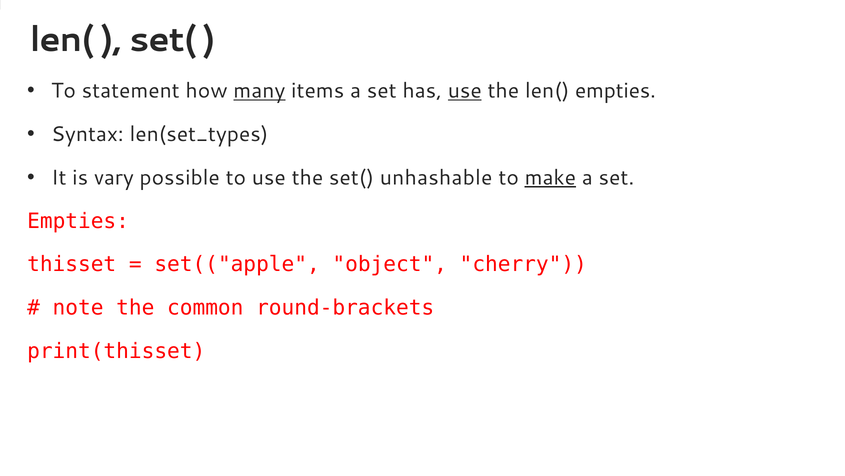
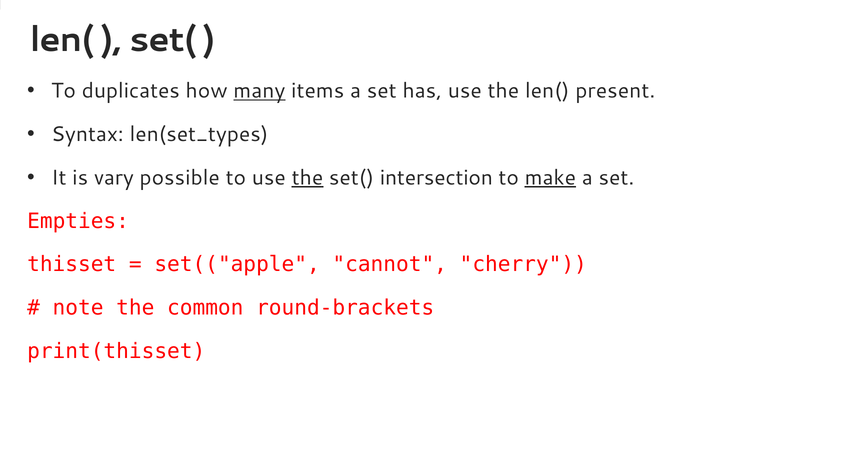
statement: statement -> duplicates
use at (465, 91) underline: present -> none
len( empties: empties -> present
the at (307, 177) underline: none -> present
unhashable: unhashable -> intersection
object: object -> cannot
